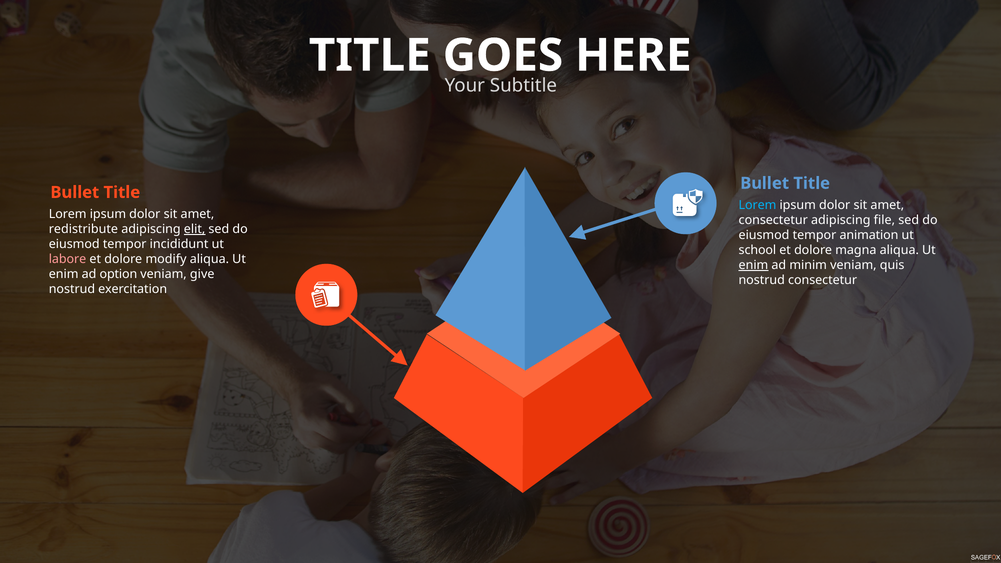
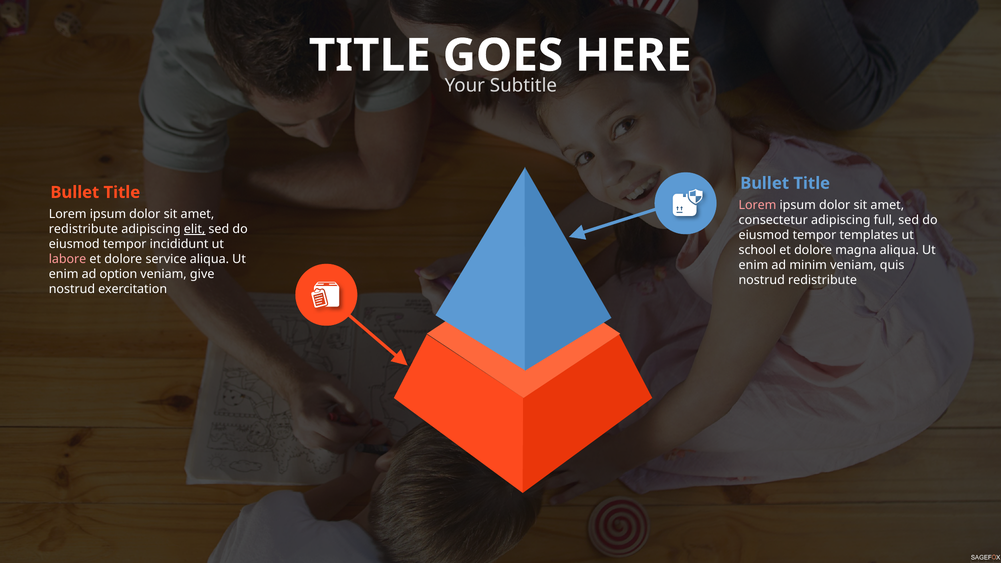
Lorem at (758, 205) colour: light blue -> pink
file: file -> full
animation: animation -> templates
modify: modify -> service
enim at (753, 265) underline: present -> none
nostrud consectetur: consectetur -> redistribute
